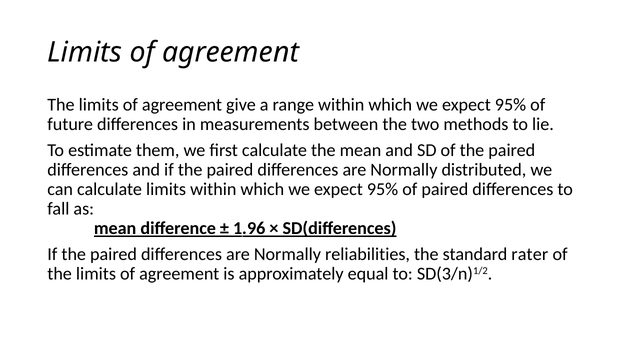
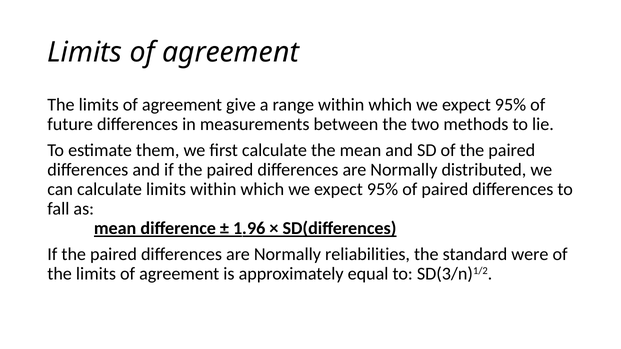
rater: rater -> were
